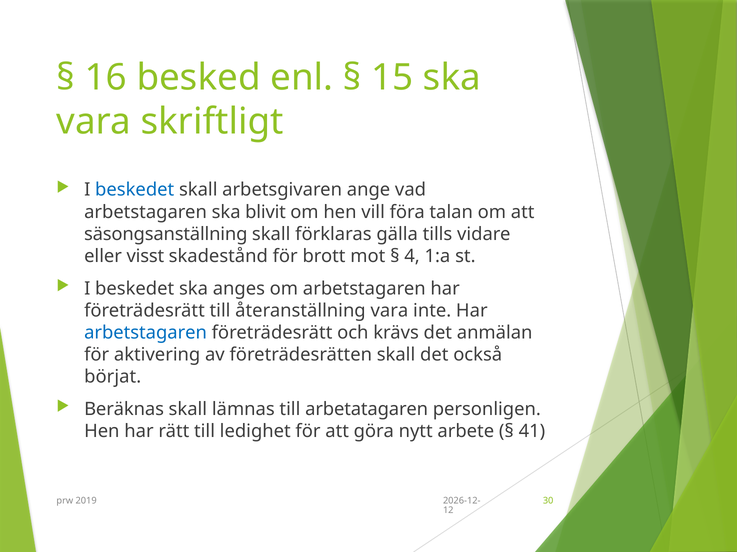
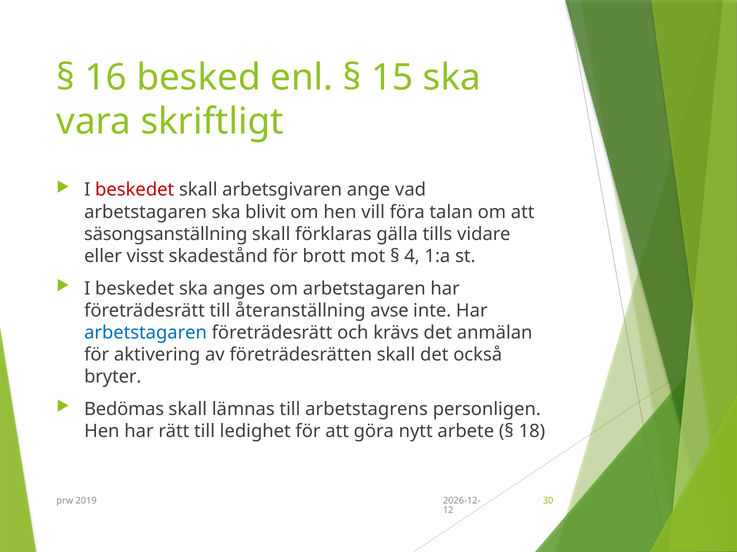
beskedet at (135, 190) colour: blue -> red
återanställning vara: vara -> avse
börjat: börjat -> bryter
Beräknas: Beräknas -> Bedömas
arbetatagaren: arbetatagaren -> arbetstagrens
41: 41 -> 18
